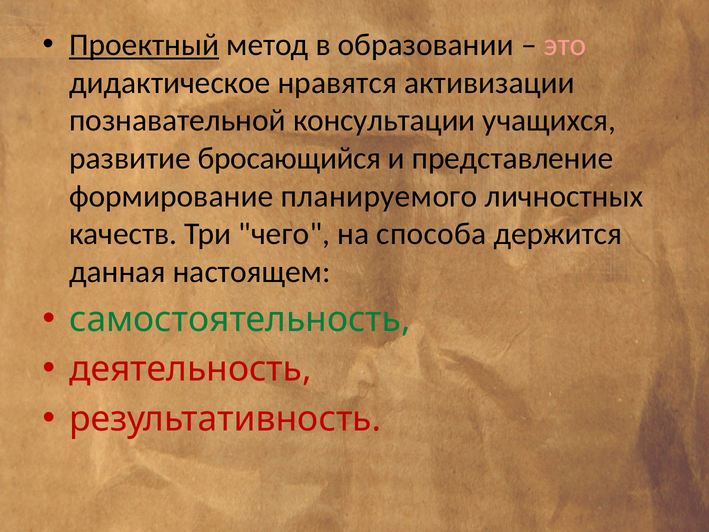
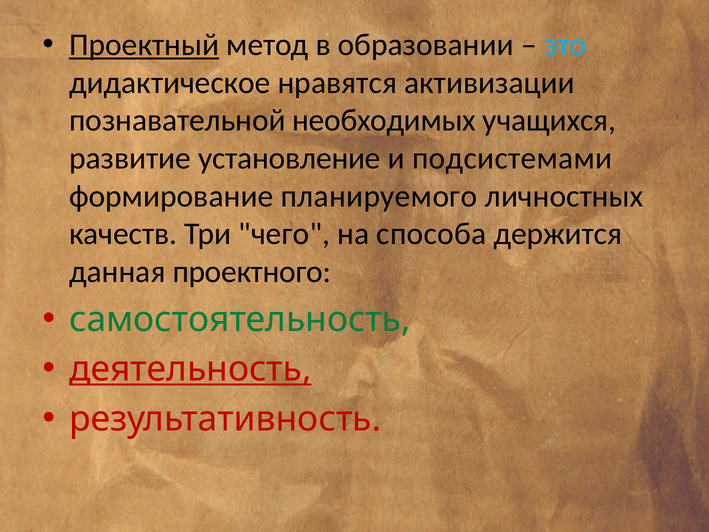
это colour: pink -> light blue
консультации: консультации -> необходимых
бросающийся: бросающийся -> установление
представление: представление -> подсистемами
настоящем: настоящем -> проектного
деятельность underline: none -> present
